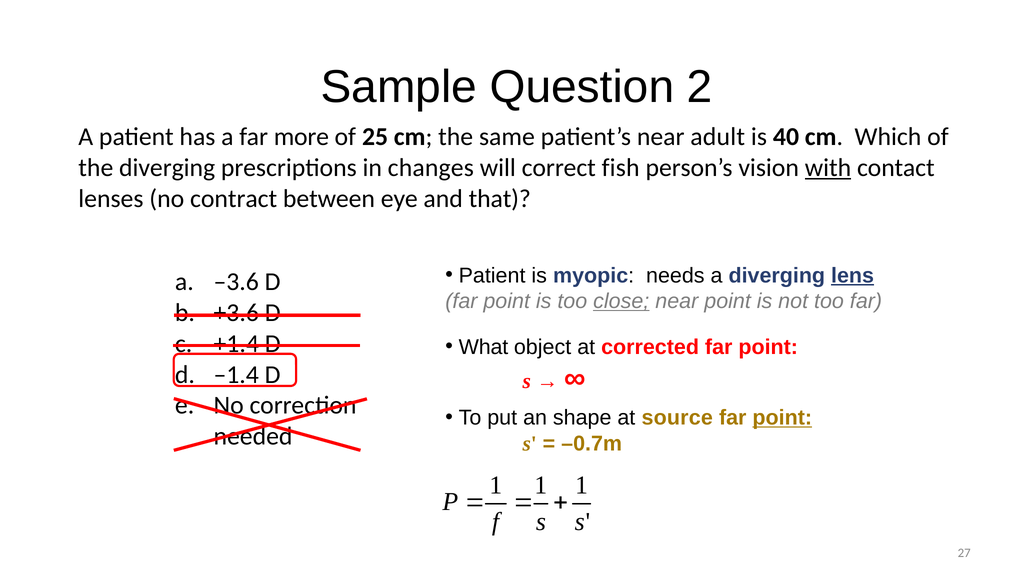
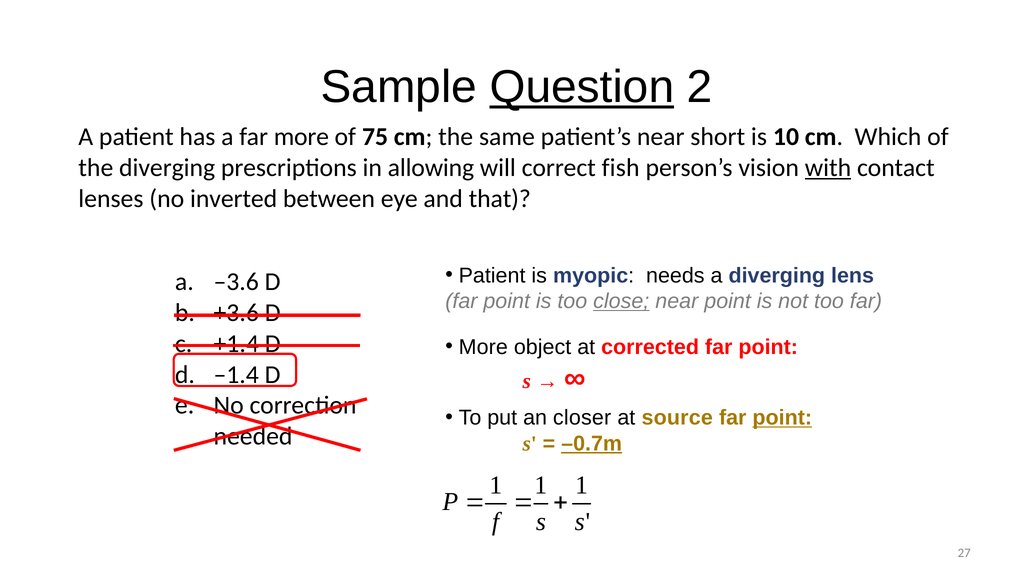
Question underline: none -> present
25: 25 -> 75
adult: adult -> short
40: 40 -> 10
changes: changes -> allowing
contract: contract -> inverted
lens underline: present -> none
What at (483, 347): What -> More
shape: shape -> closer
–0.7m underline: none -> present
